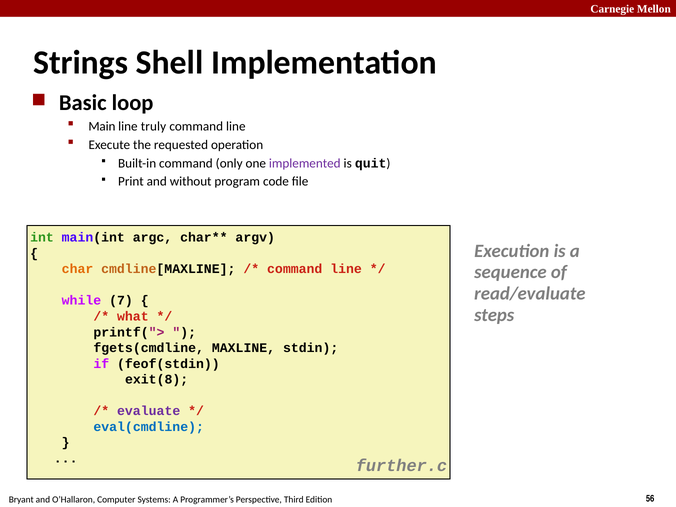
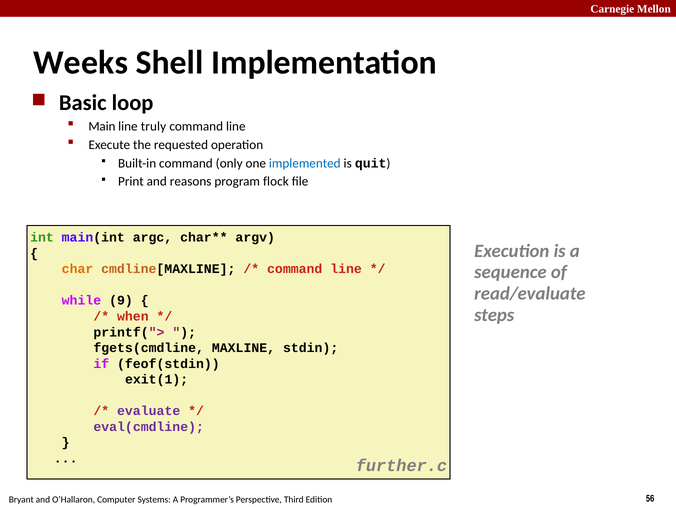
Strings: Strings -> Weeks
implemented colour: purple -> blue
without: without -> reasons
code: code -> flock
7: 7 -> 9
what: what -> when
exit(8: exit(8 -> exit(1
eval(cmdline colour: blue -> purple
